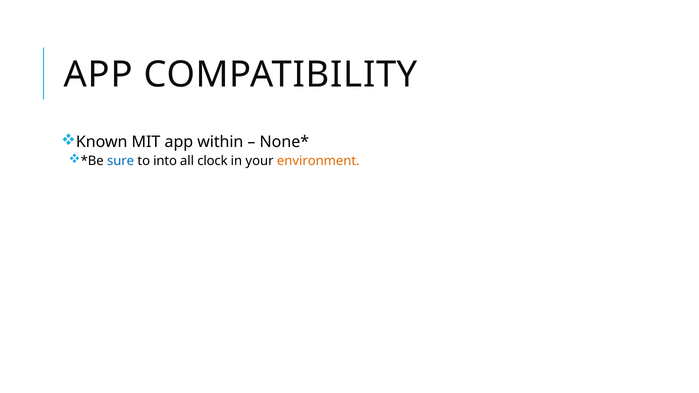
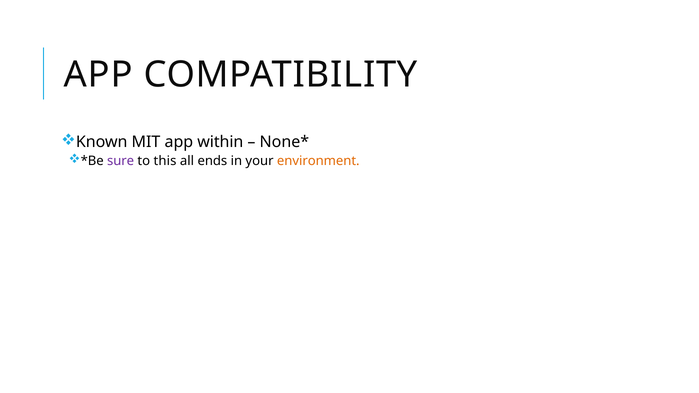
sure colour: blue -> purple
into: into -> this
clock: clock -> ends
